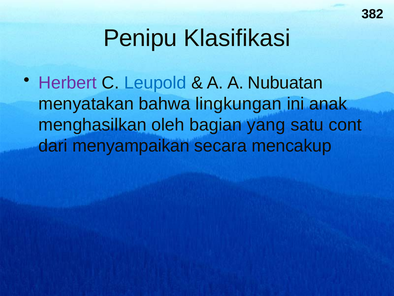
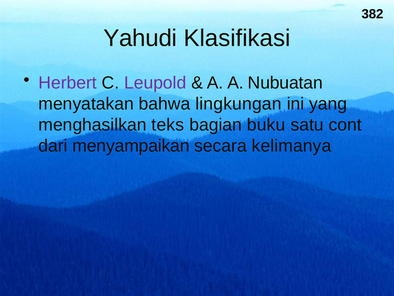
Penipu: Penipu -> Yahudi
Leupold colour: blue -> purple
anak: anak -> yang
oleh: oleh -> teks
yang: yang -> buku
mencakup: mencakup -> kelimanya
